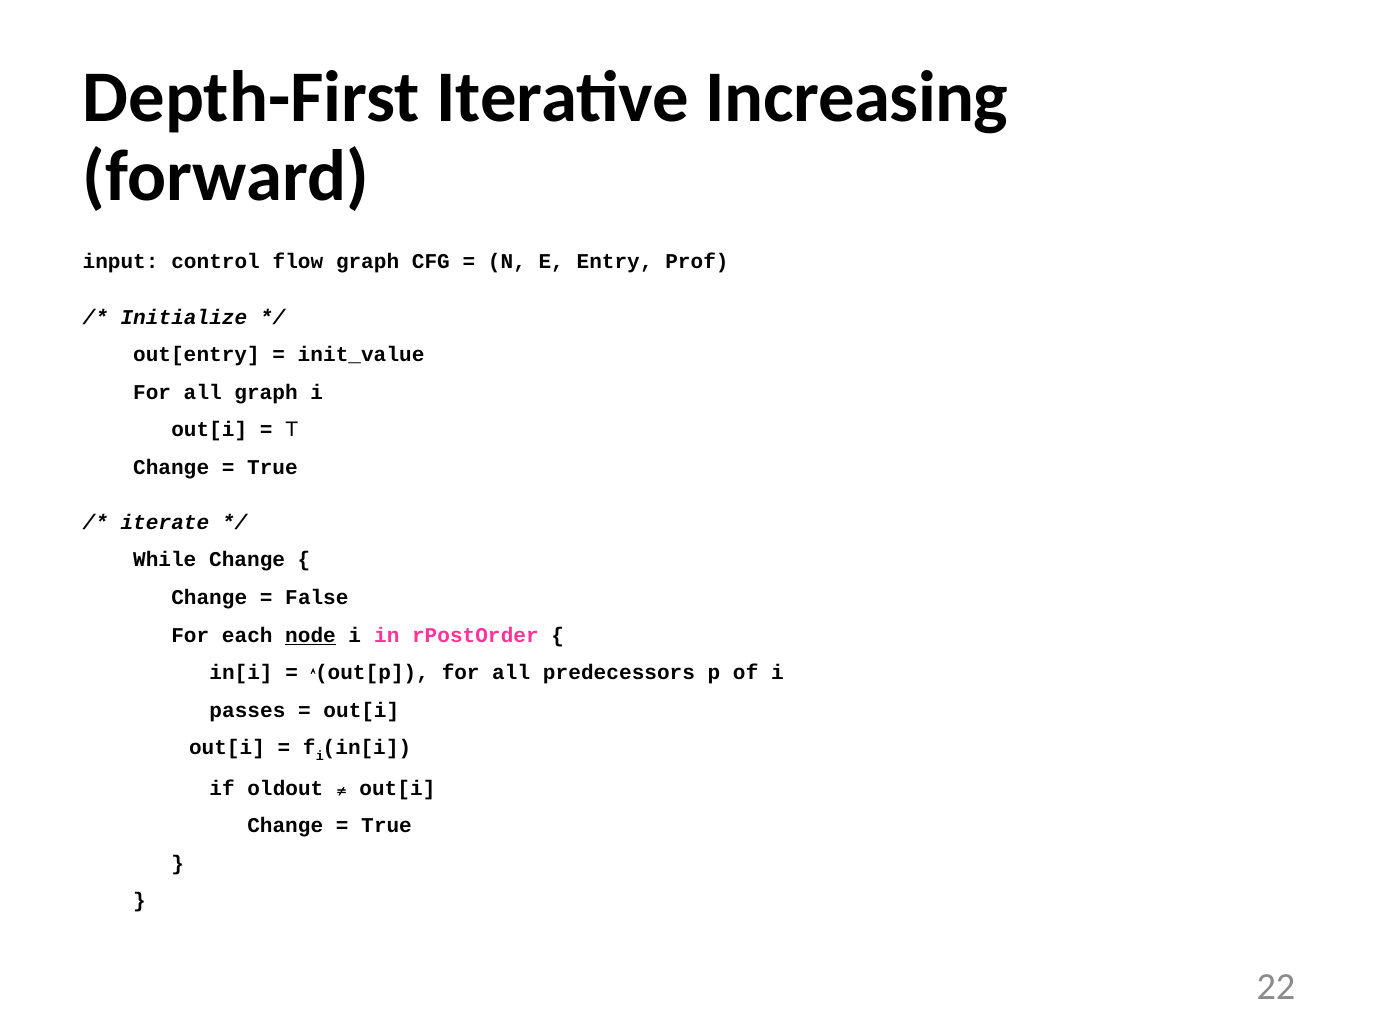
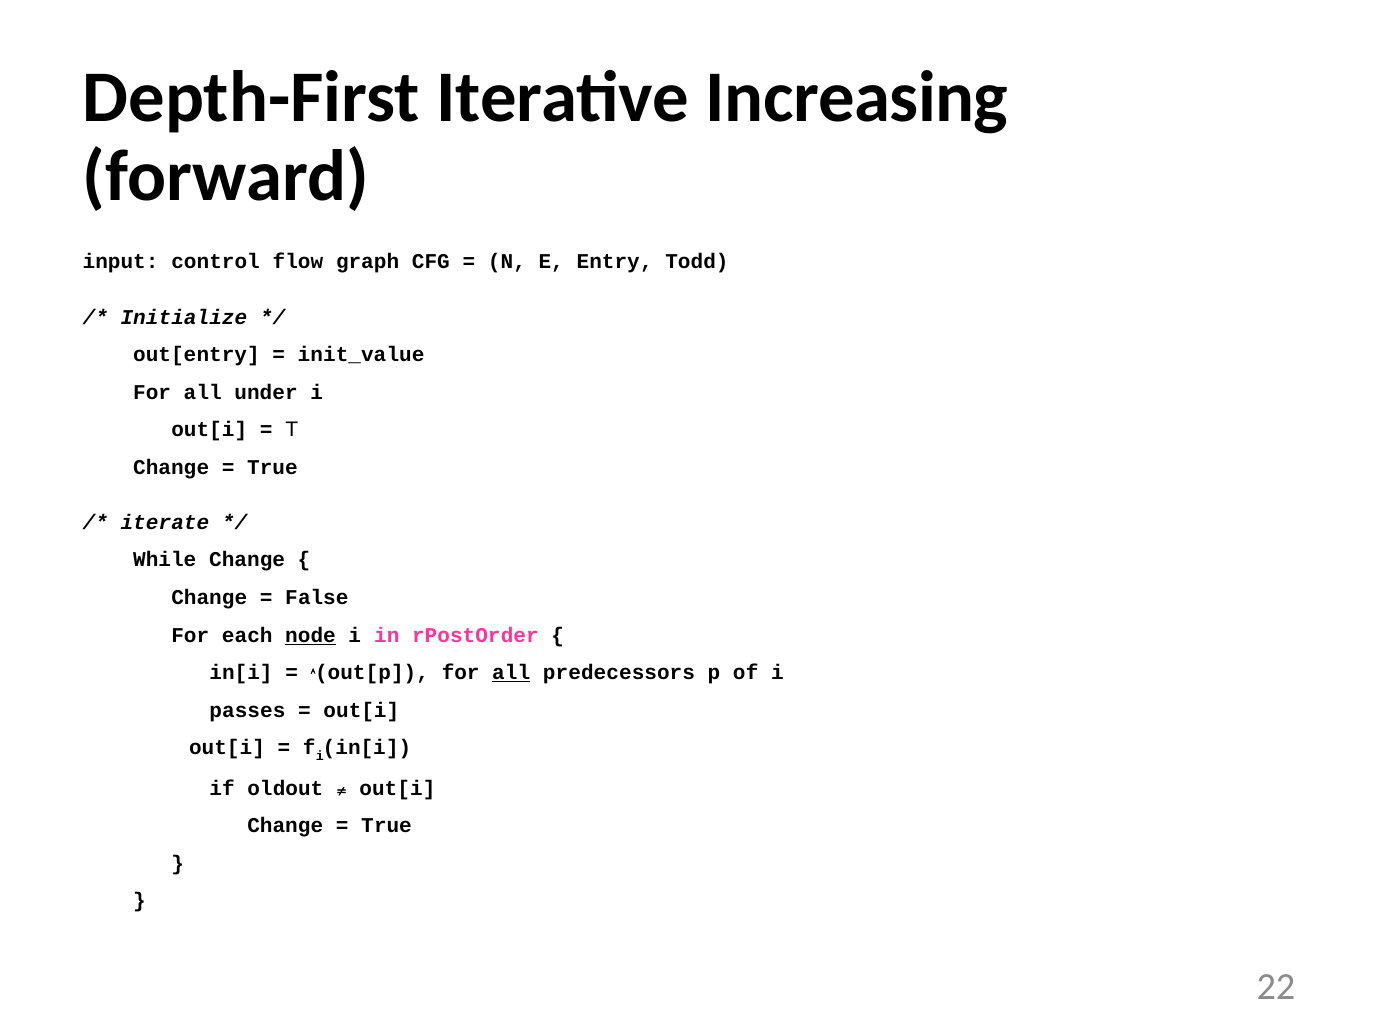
Prof: Prof -> Todd
all graph: graph -> under
all at (511, 673) underline: none -> present
